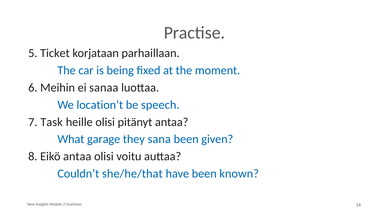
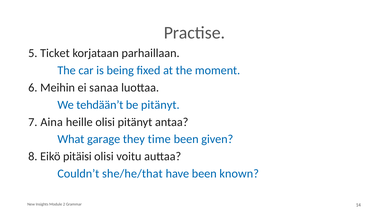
location’t: location’t -> tehdään’t
be speech: speech -> pitänyt
Task: Task -> Aina
sana: sana -> time
Eikö antaa: antaa -> pitäisi
